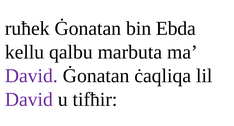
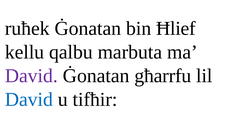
Ebda: Ebda -> Ħlief
ċaqliqa: ċaqliqa -> għarrfu
David at (29, 99) colour: purple -> blue
